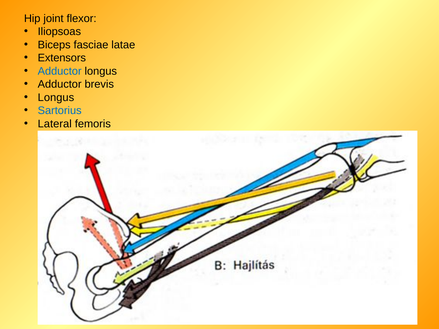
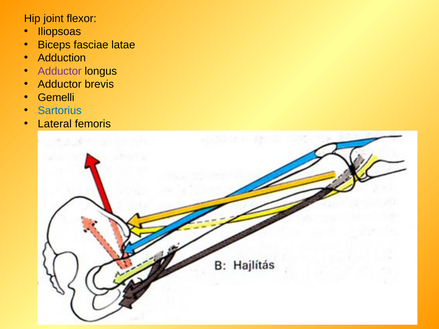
Extensors: Extensors -> Adduction
Adductor at (60, 71) colour: blue -> purple
Longus at (56, 97): Longus -> Gemelli
